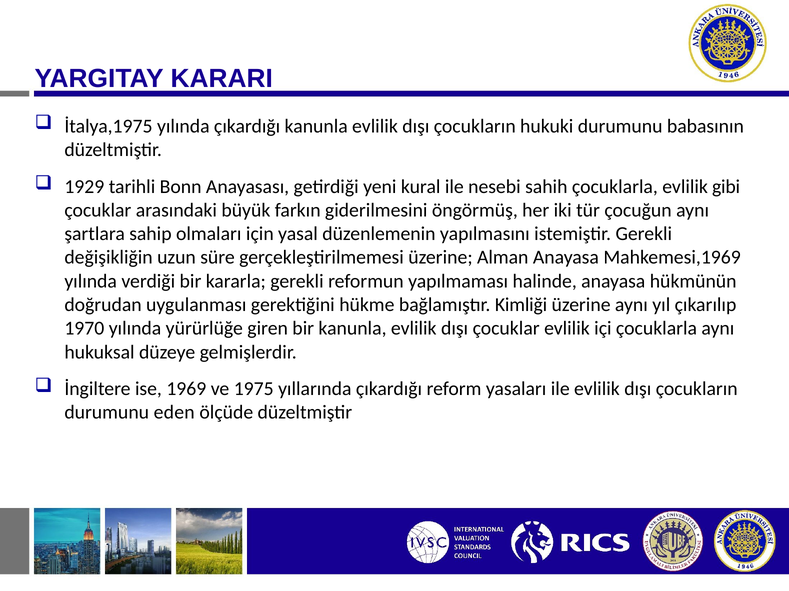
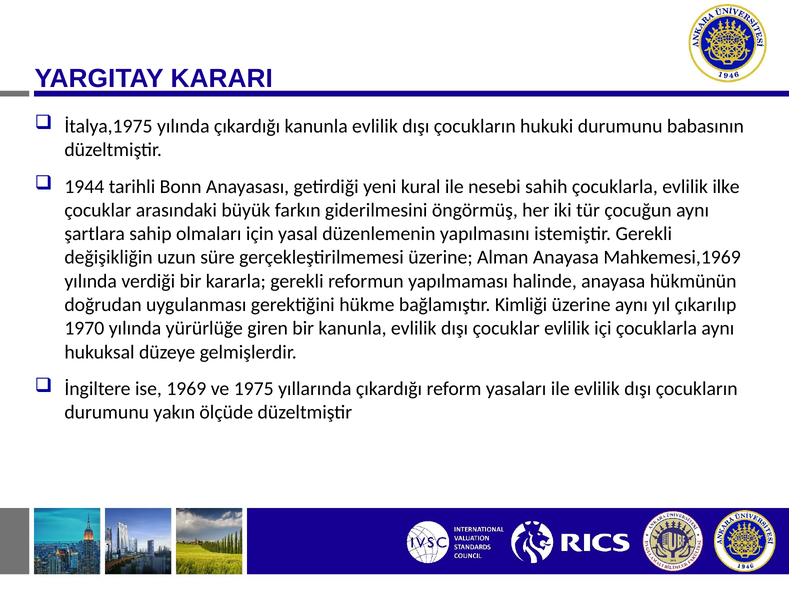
1929: 1929 -> 1944
gibi: gibi -> ilke
eden: eden -> yakın
